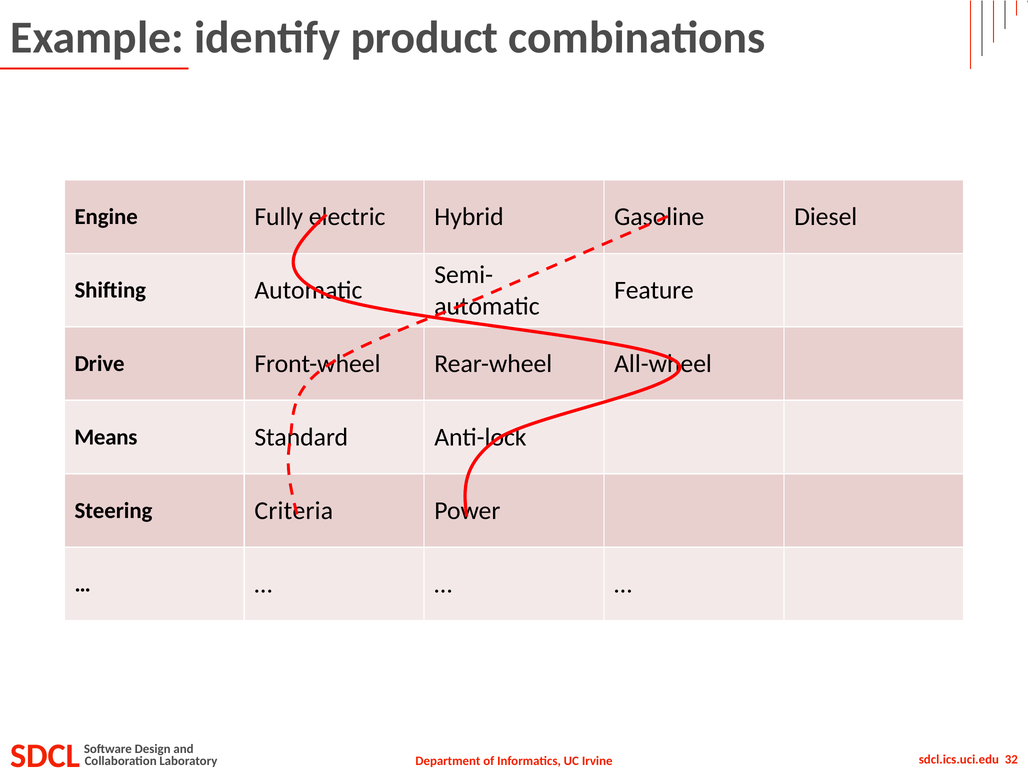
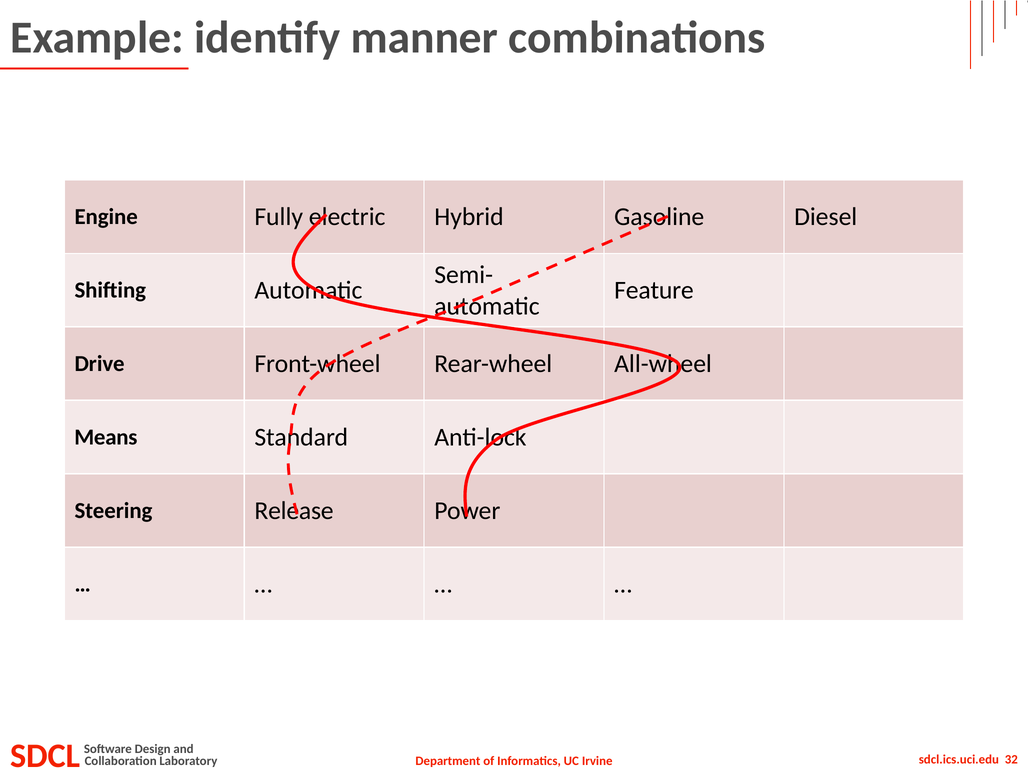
product: product -> manner
Criteria: Criteria -> Release
